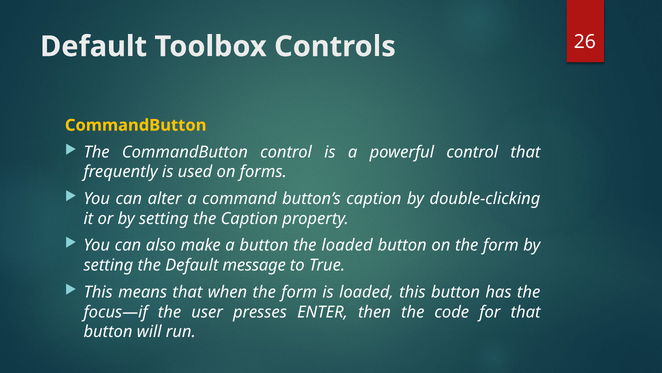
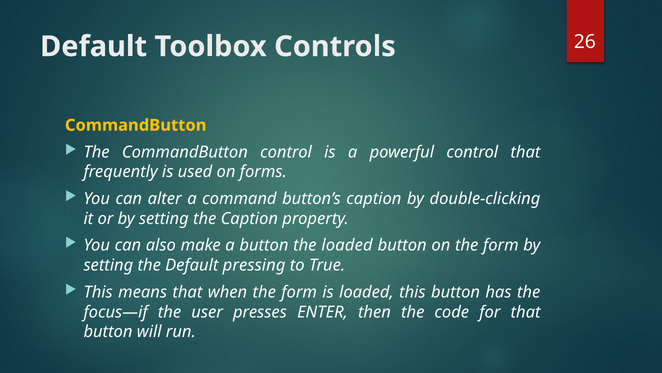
message: message -> pressing
